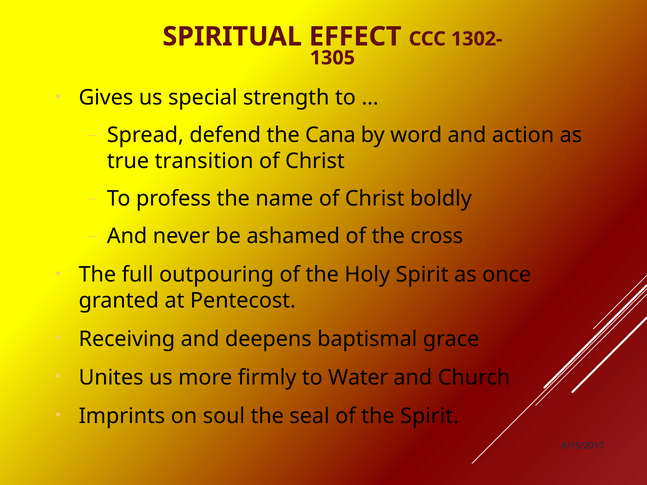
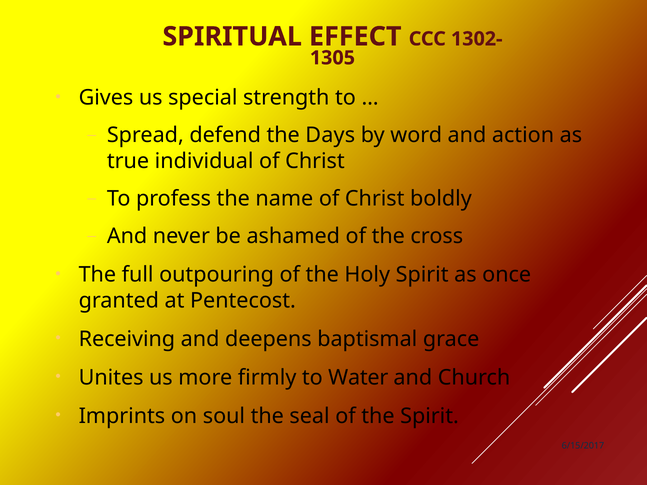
Cana: Cana -> Days
transition: transition -> individual
